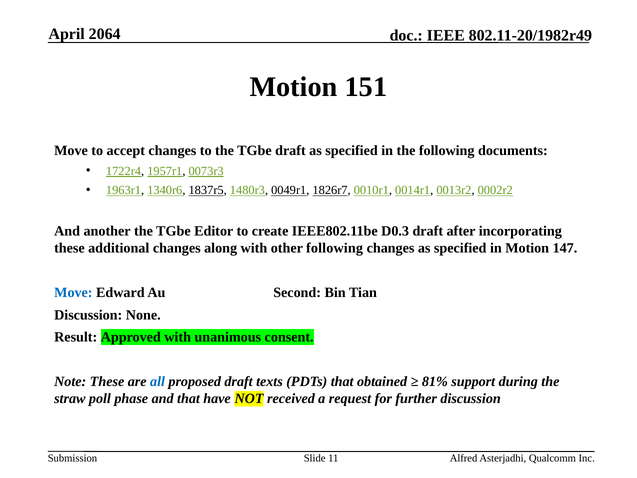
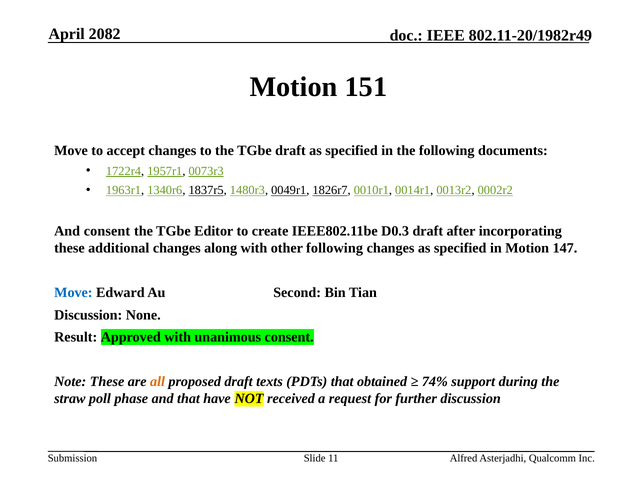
2064: 2064 -> 2082
And another: another -> consent
all colour: blue -> orange
81%: 81% -> 74%
